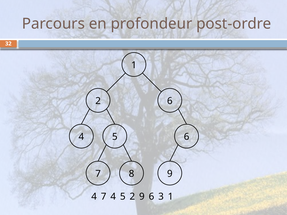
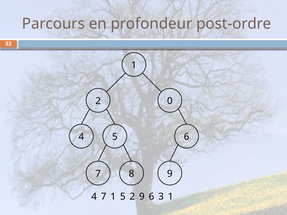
2 6: 6 -> 0
7 4: 4 -> 1
